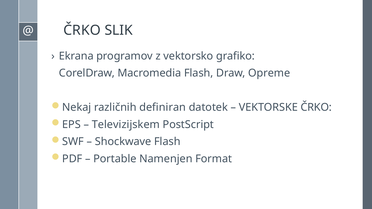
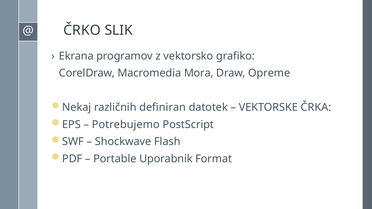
Macromedia Flash: Flash -> Mora
VEKTORSKE ČRKO: ČRKO -> ČRKA
Televizijskem: Televizijskem -> Potrebujemo
Namenjen: Namenjen -> Uporabnik
